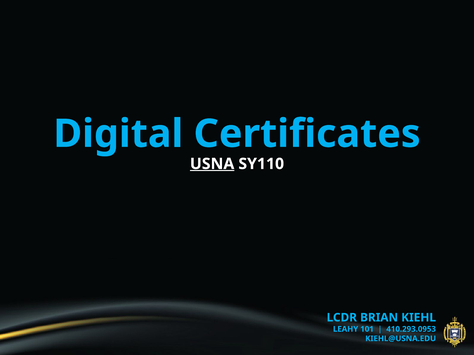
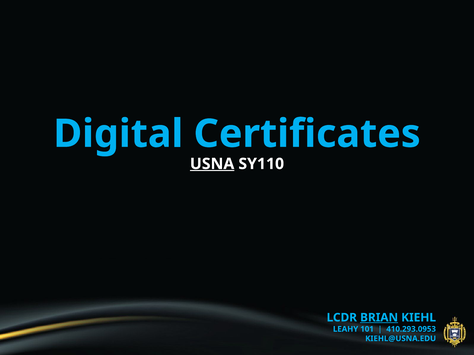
BRIAN underline: none -> present
